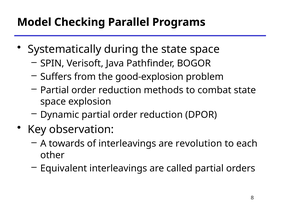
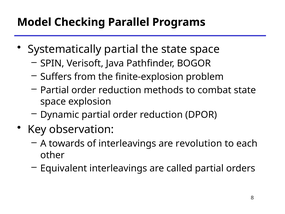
Systematically during: during -> partial
good-explosion: good-explosion -> finite-explosion
